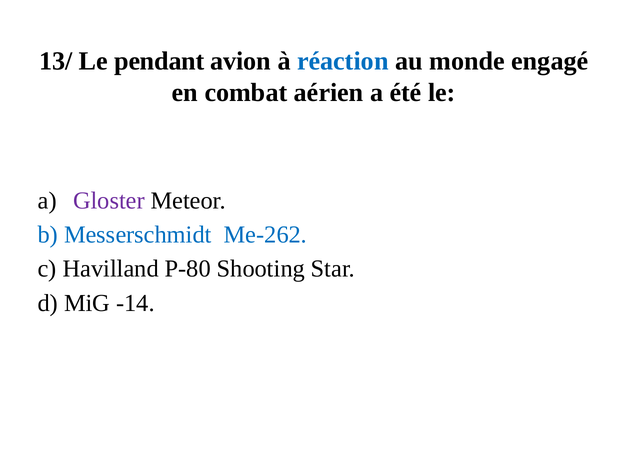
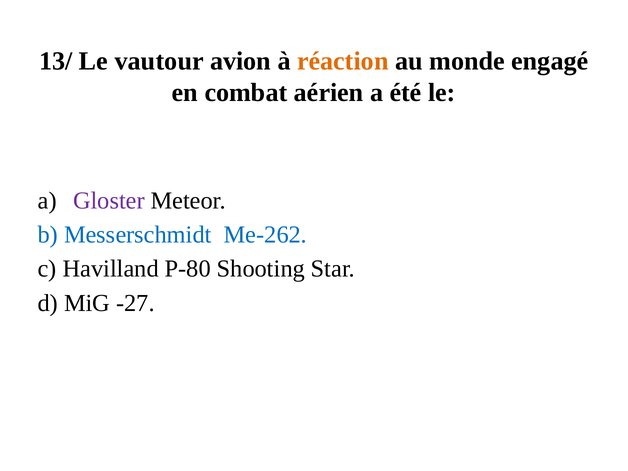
pendant: pendant -> vautour
réaction colour: blue -> orange
-14: -14 -> -27
